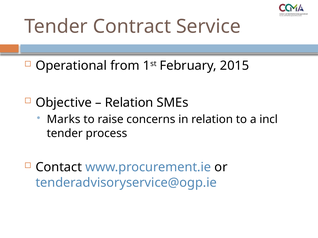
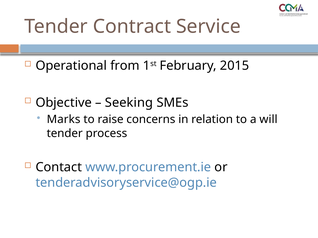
Relation at (129, 103): Relation -> Seeking
incl: incl -> will
